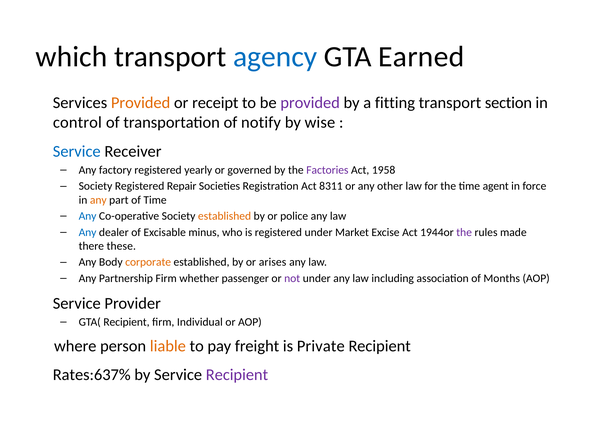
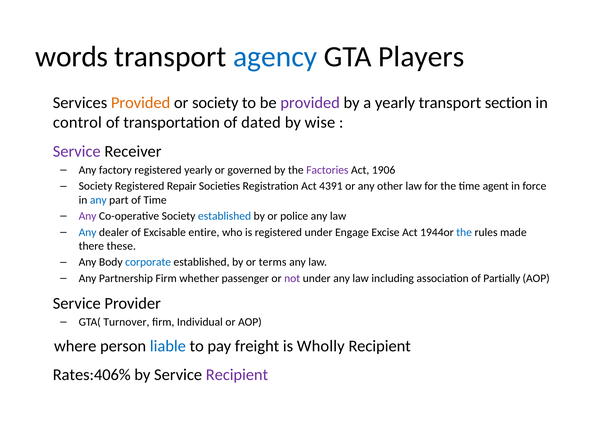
which: which -> words
Earned: Earned -> Players
or receipt: receipt -> society
a fitting: fitting -> yearly
notify: notify -> dated
Service at (77, 151) colour: blue -> purple
1958: 1958 -> 1906
8311: 8311 -> 4391
any at (98, 200) colour: orange -> blue
Any at (88, 216) colour: blue -> purple
established at (225, 216) colour: orange -> blue
minus: minus -> entire
Market: Market -> Engage
the at (464, 232) colour: purple -> blue
corporate colour: orange -> blue
arises: arises -> terms
Months: Months -> Partially
GTA( Recipient: Recipient -> Turnover
liable colour: orange -> blue
Private: Private -> Wholly
Rates:637%: Rates:637% -> Rates:406%
